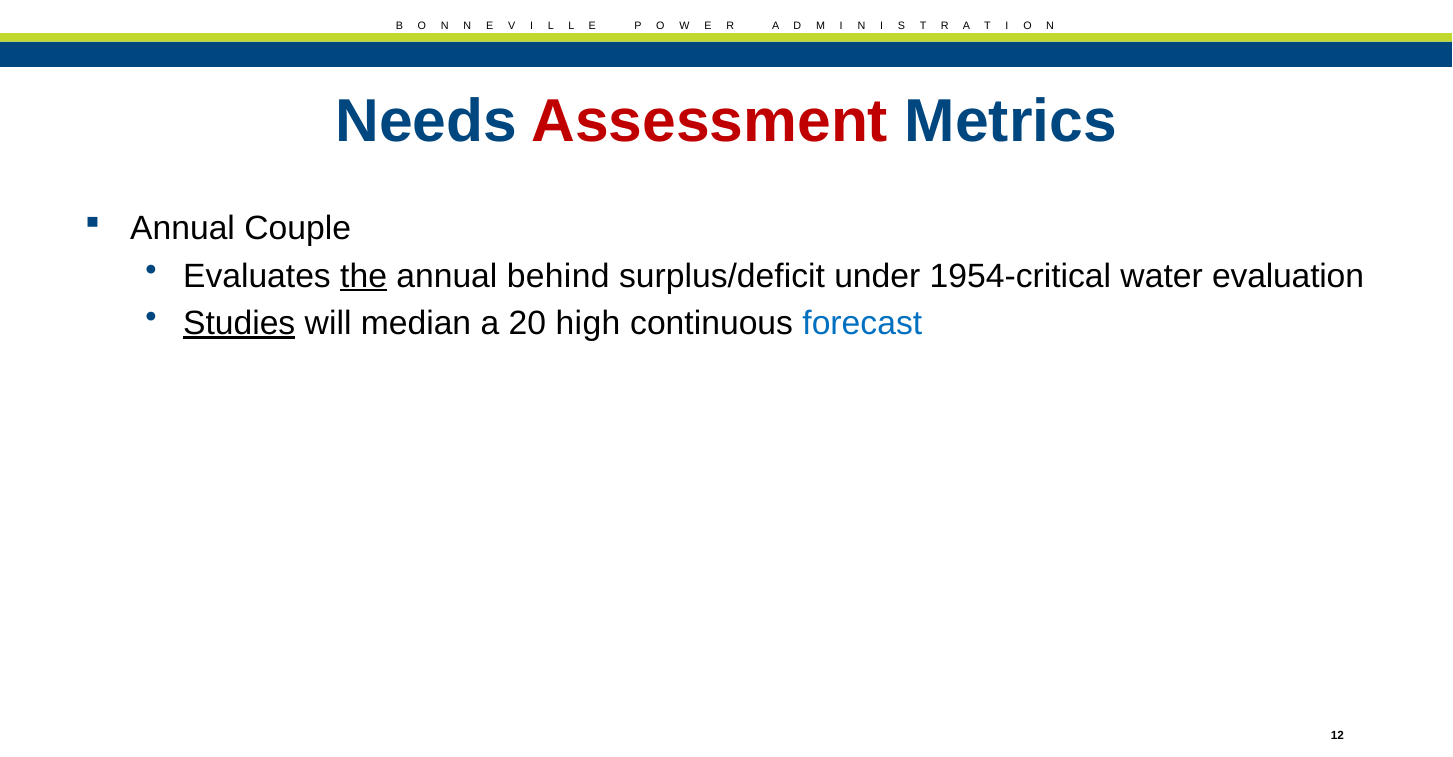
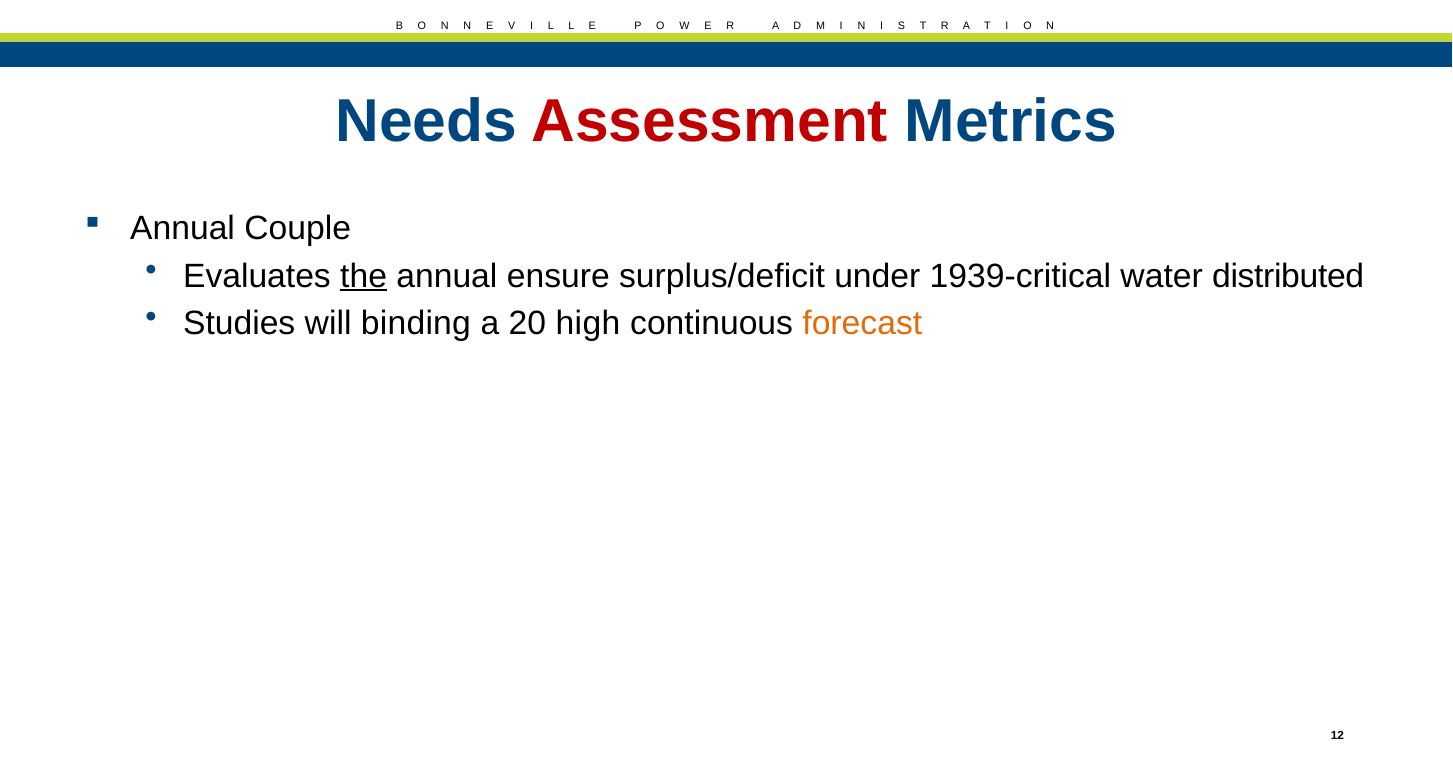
behind: behind -> ensure
1954-critical: 1954-critical -> 1939-critical
evaluation: evaluation -> distributed
Studies underline: present -> none
median: median -> binding
forecast colour: blue -> orange
